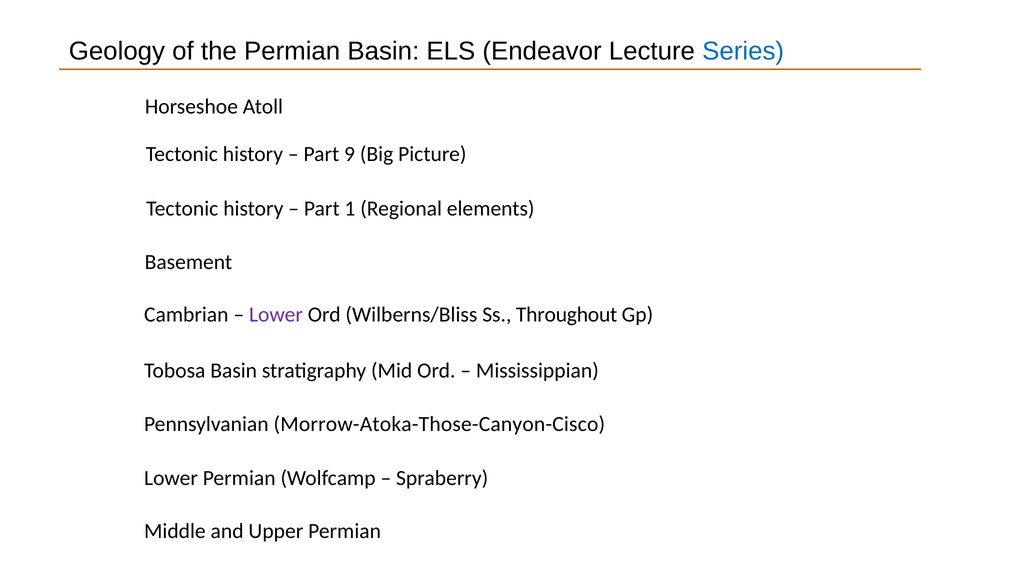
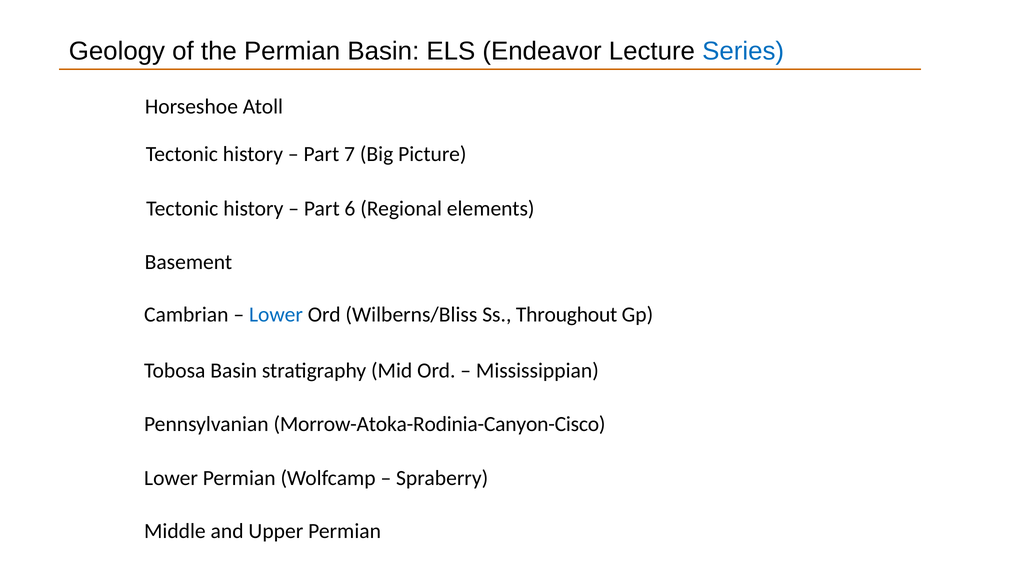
9: 9 -> 7
1: 1 -> 6
Lower at (276, 315) colour: purple -> blue
Morrow-Atoka-Those-Canyon-Cisco: Morrow-Atoka-Those-Canyon-Cisco -> Morrow-Atoka-Rodinia-Canyon-Cisco
